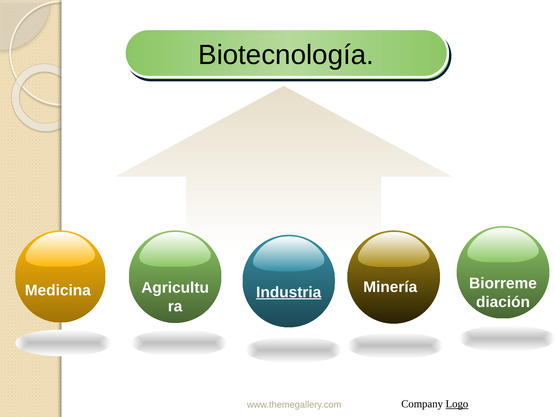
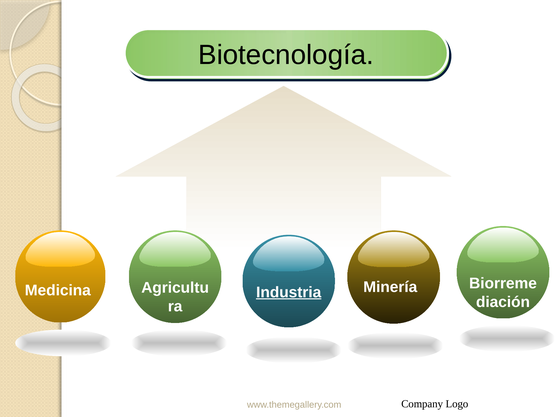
Logo underline: present -> none
